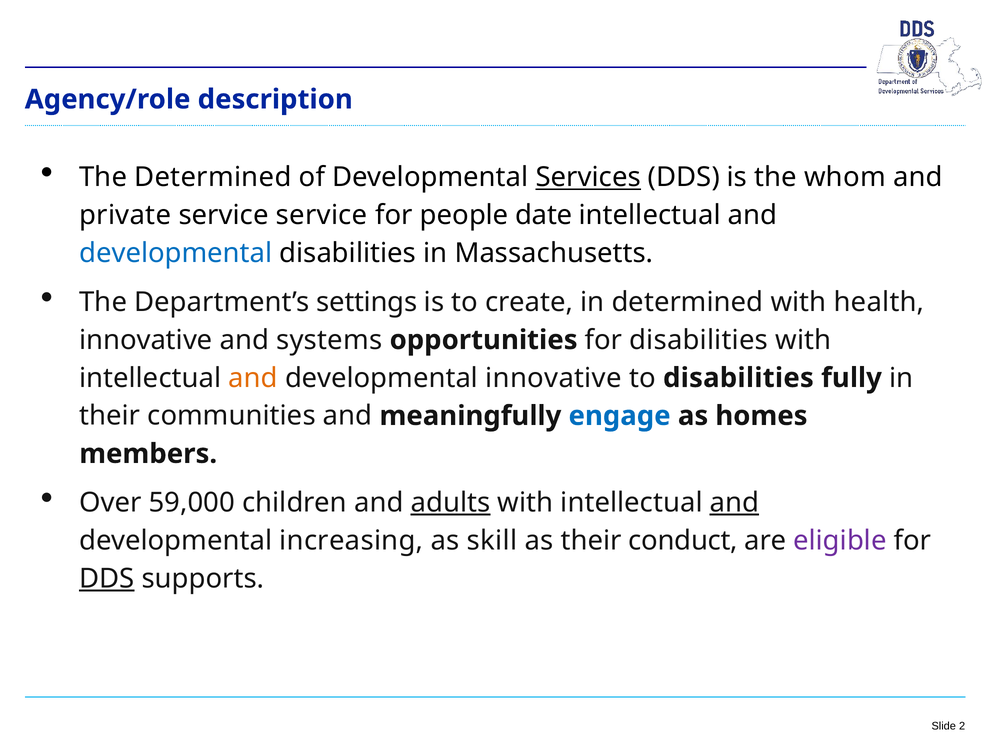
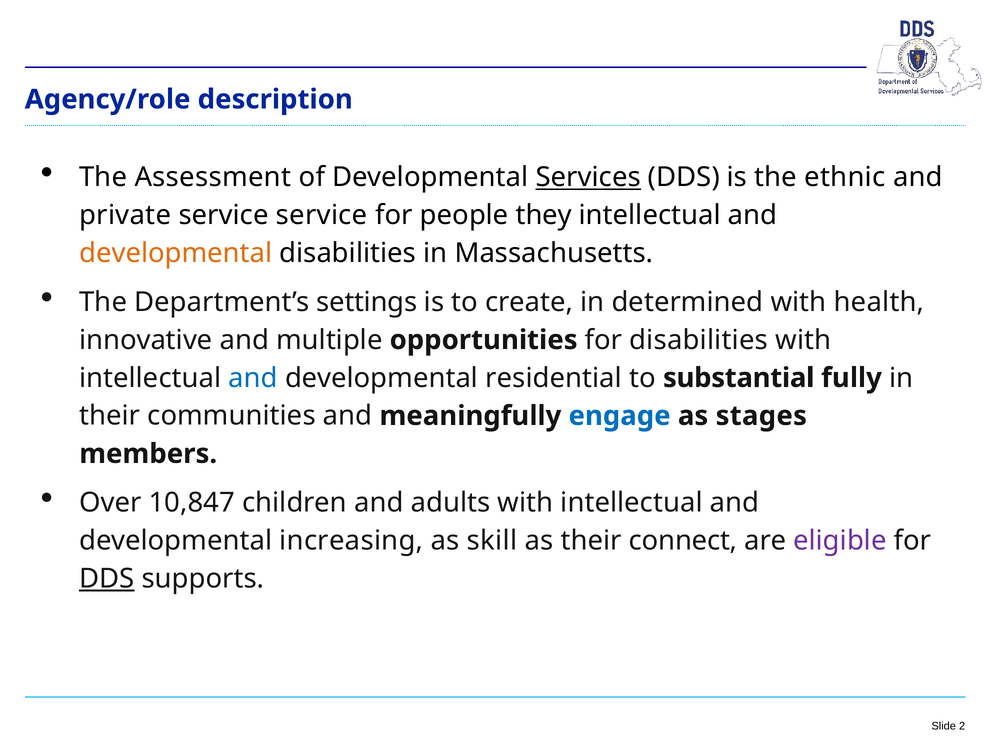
The Determined: Determined -> Assessment
whom: whom -> ethnic
date: date -> they
developmental at (176, 253) colour: blue -> orange
systems: systems -> multiple
and at (253, 378) colour: orange -> blue
developmental innovative: innovative -> residential
to disabilities: disabilities -> substantial
homes: homes -> stages
59,000: 59,000 -> 10,847
adults underline: present -> none
and at (734, 503) underline: present -> none
conduct: conduct -> connect
